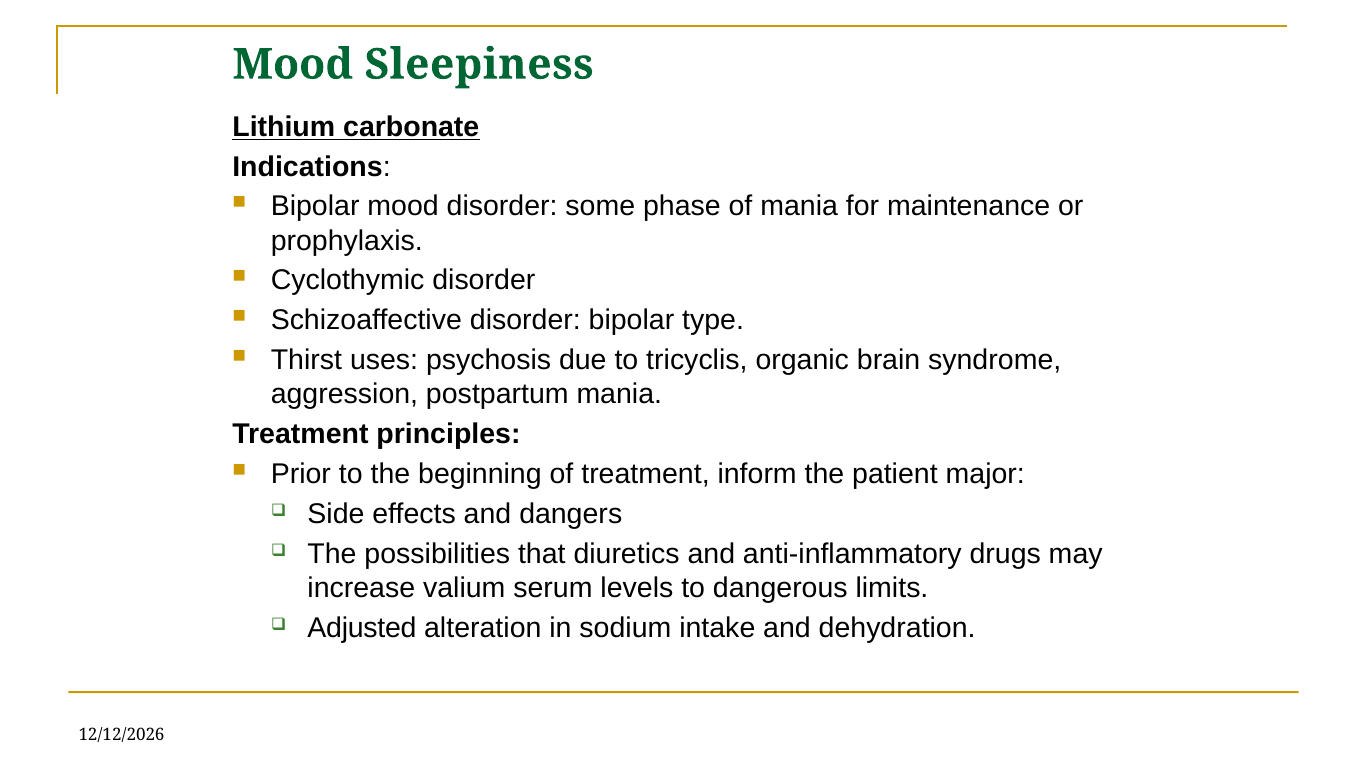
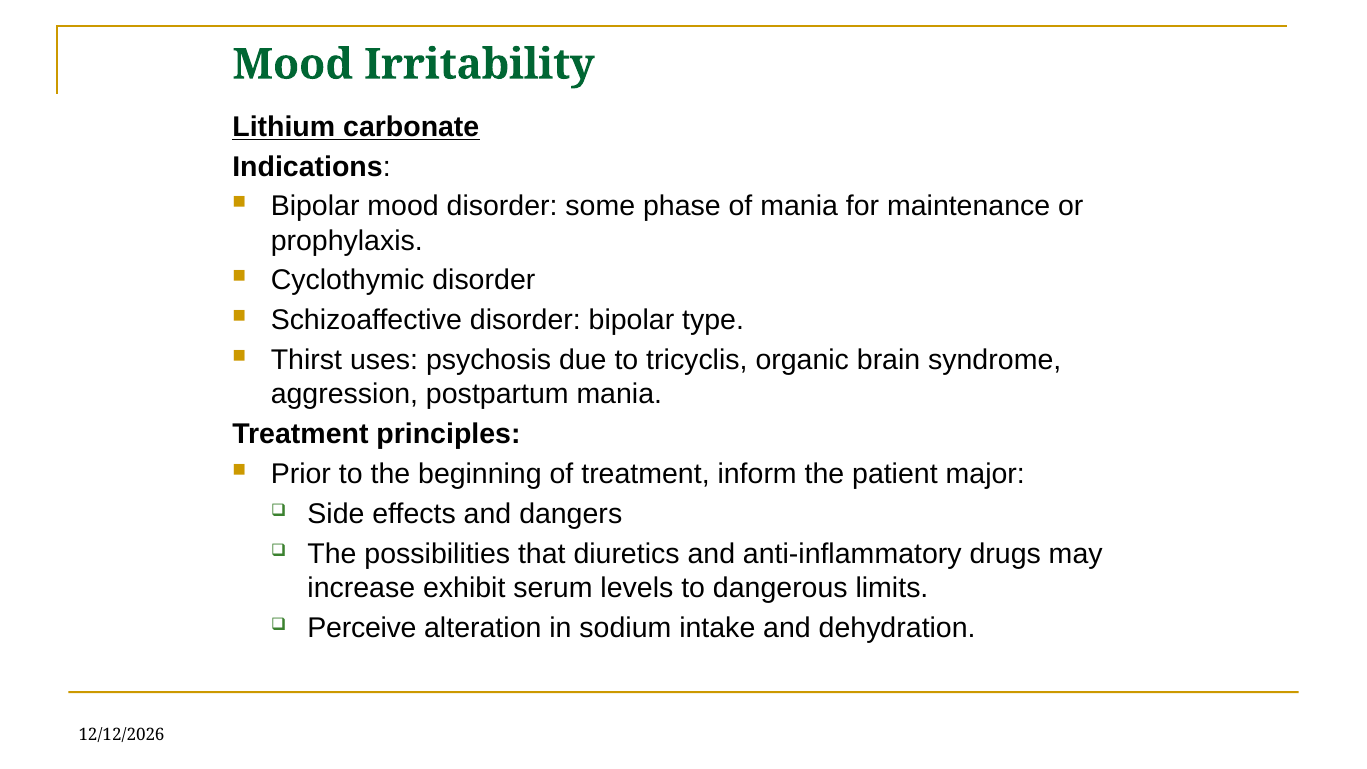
Sleepiness: Sleepiness -> Irritability
valium: valium -> exhibit
Adjusted: Adjusted -> Perceive
